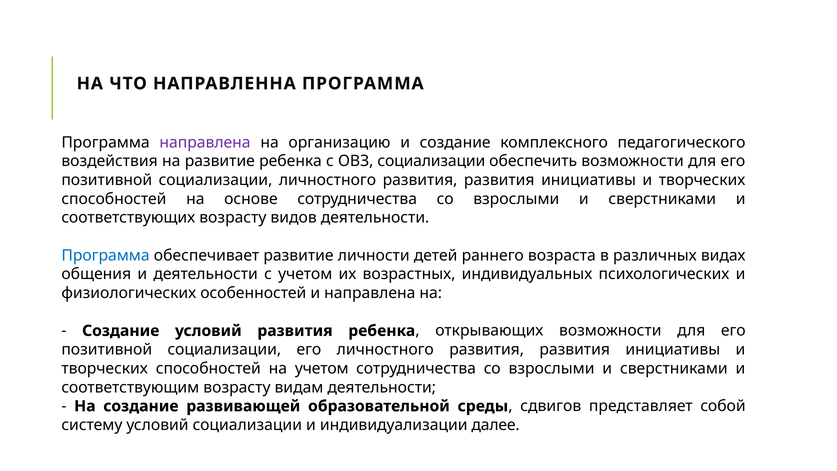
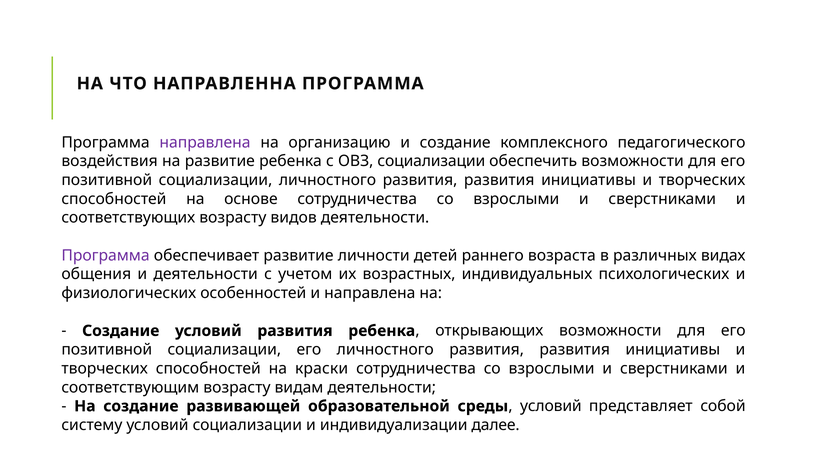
Программа at (106, 255) colour: blue -> purple
на учетом: учетом -> краски
сдвигов at (551, 406): сдвигов -> условий
